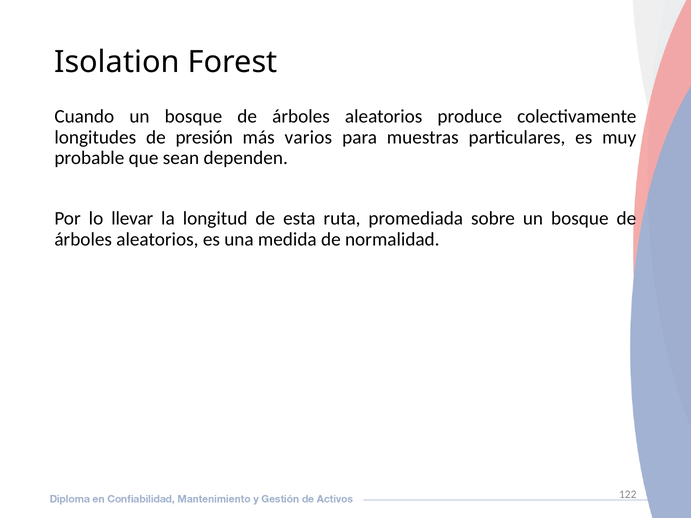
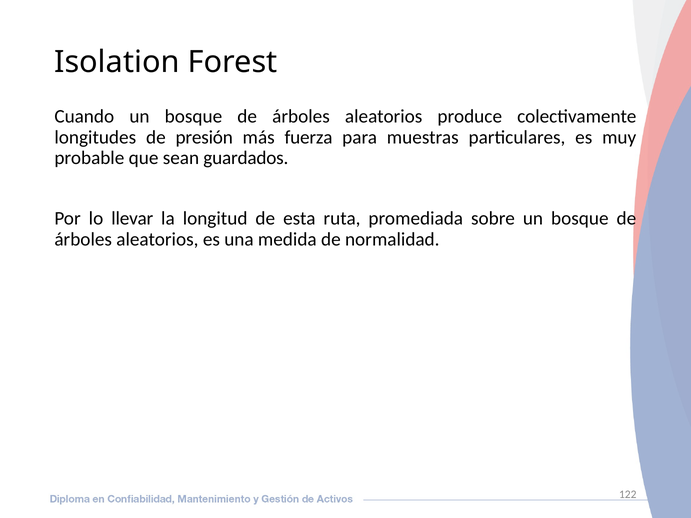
varios: varios -> fuerza
dependen: dependen -> guardados
